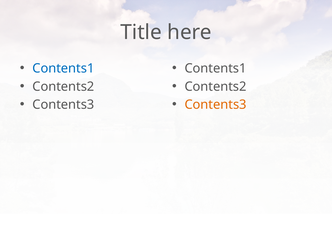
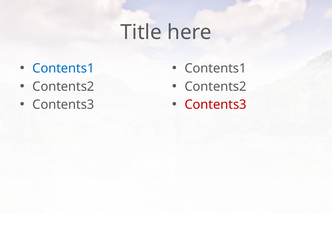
Contents3 at (216, 105) colour: orange -> red
